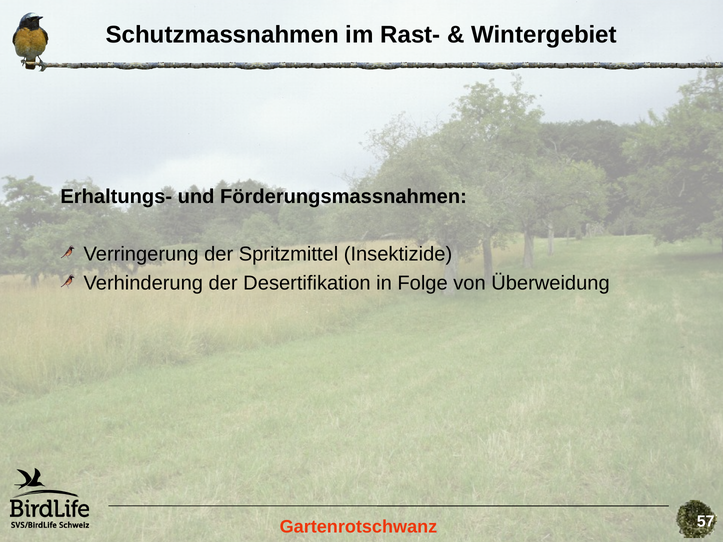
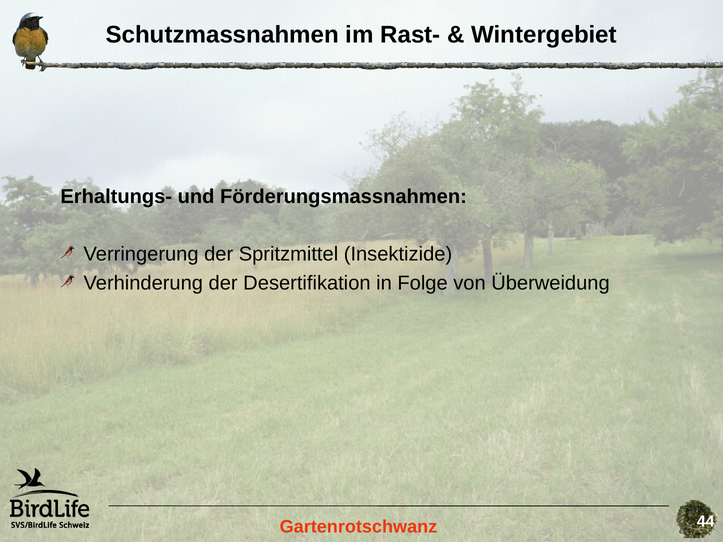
57: 57 -> 44
